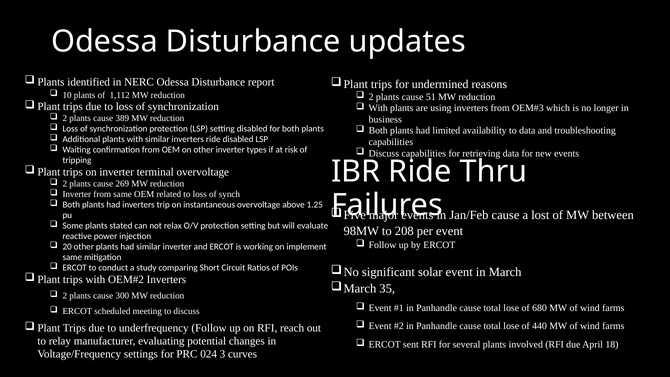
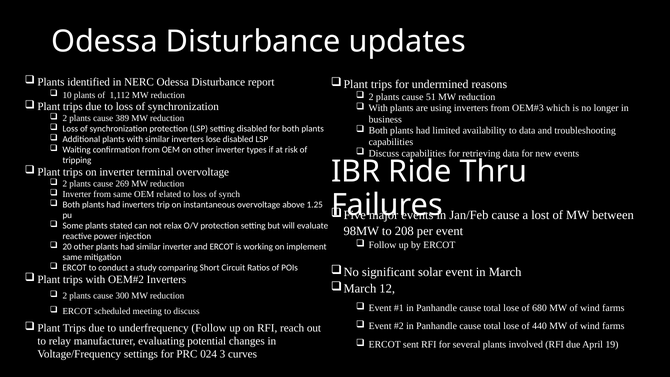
inverters ride: ride -> lose
35: 35 -> 12
18: 18 -> 19
